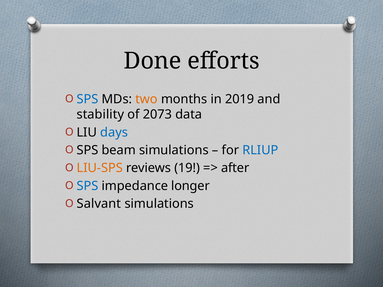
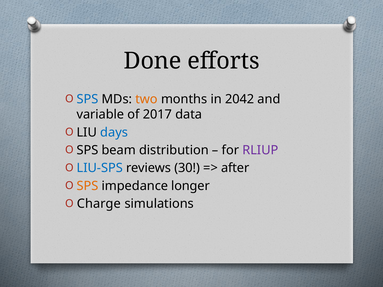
2019: 2019 -> 2042
stability: stability -> variable
2073: 2073 -> 2017
beam simulations: simulations -> distribution
RLIUP colour: blue -> purple
LIU-SPS colour: orange -> blue
19: 19 -> 30
SPS at (87, 186) colour: blue -> orange
Salvant: Salvant -> Charge
